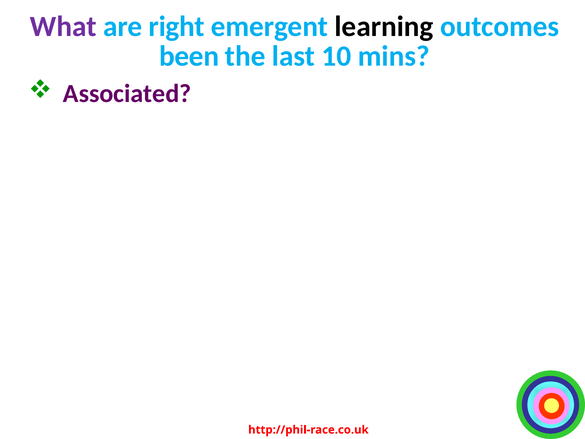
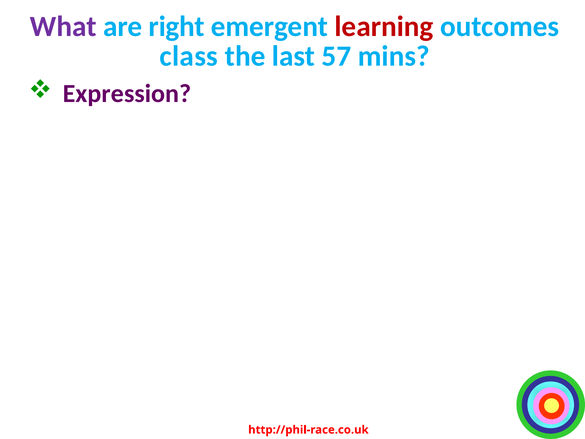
learning colour: black -> red
been: been -> class
10: 10 -> 57
Associated: Associated -> Expression
